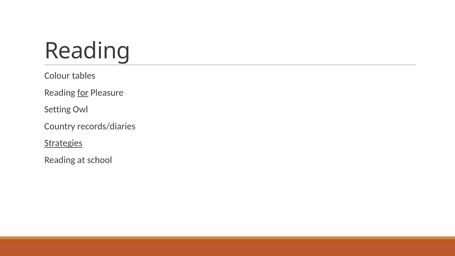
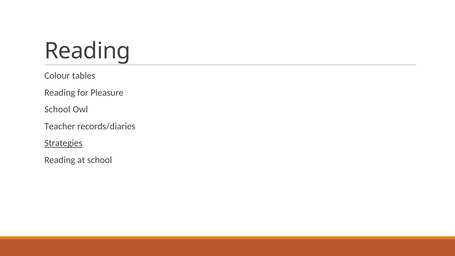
for underline: present -> none
Setting at (58, 109): Setting -> School
Country: Country -> Teacher
